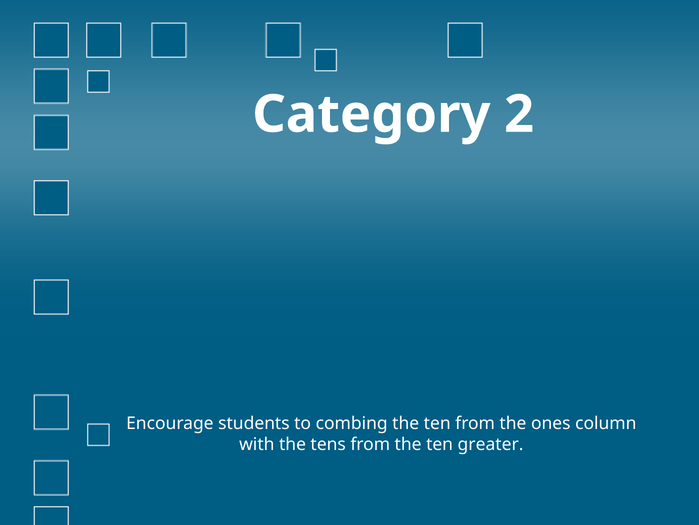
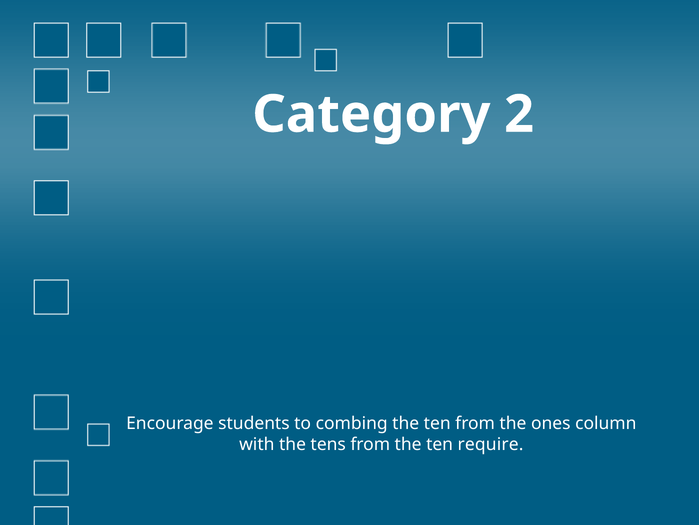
greater: greater -> require
